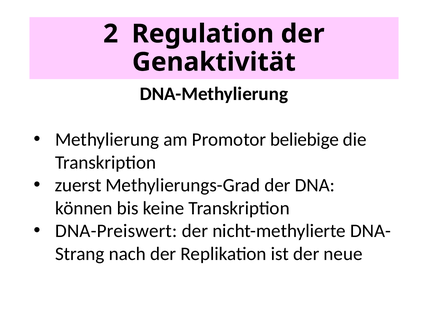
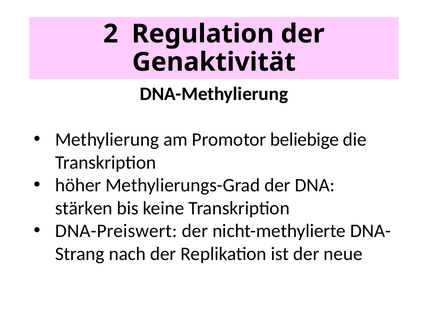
zuerst: zuerst -> höher
können: können -> stärken
